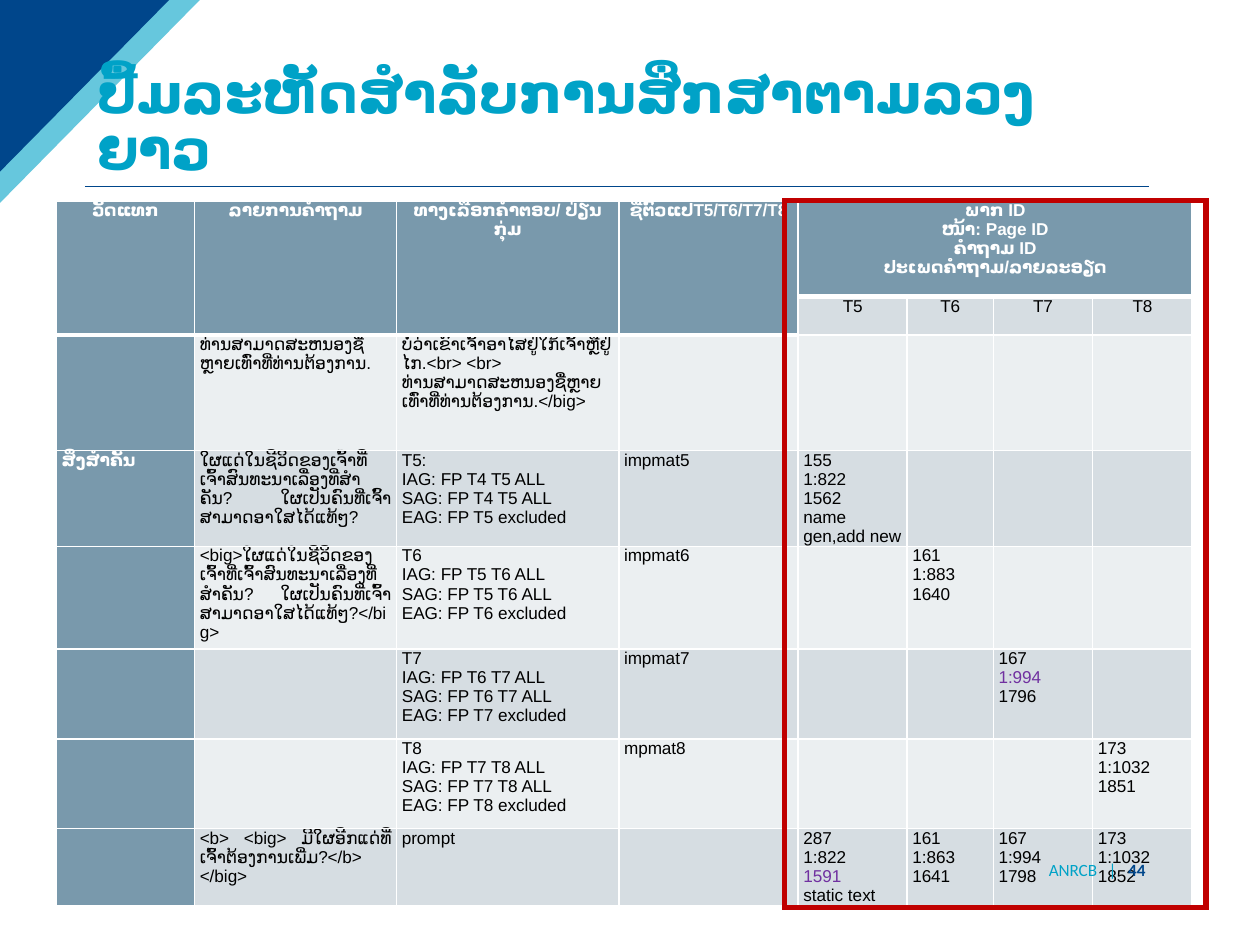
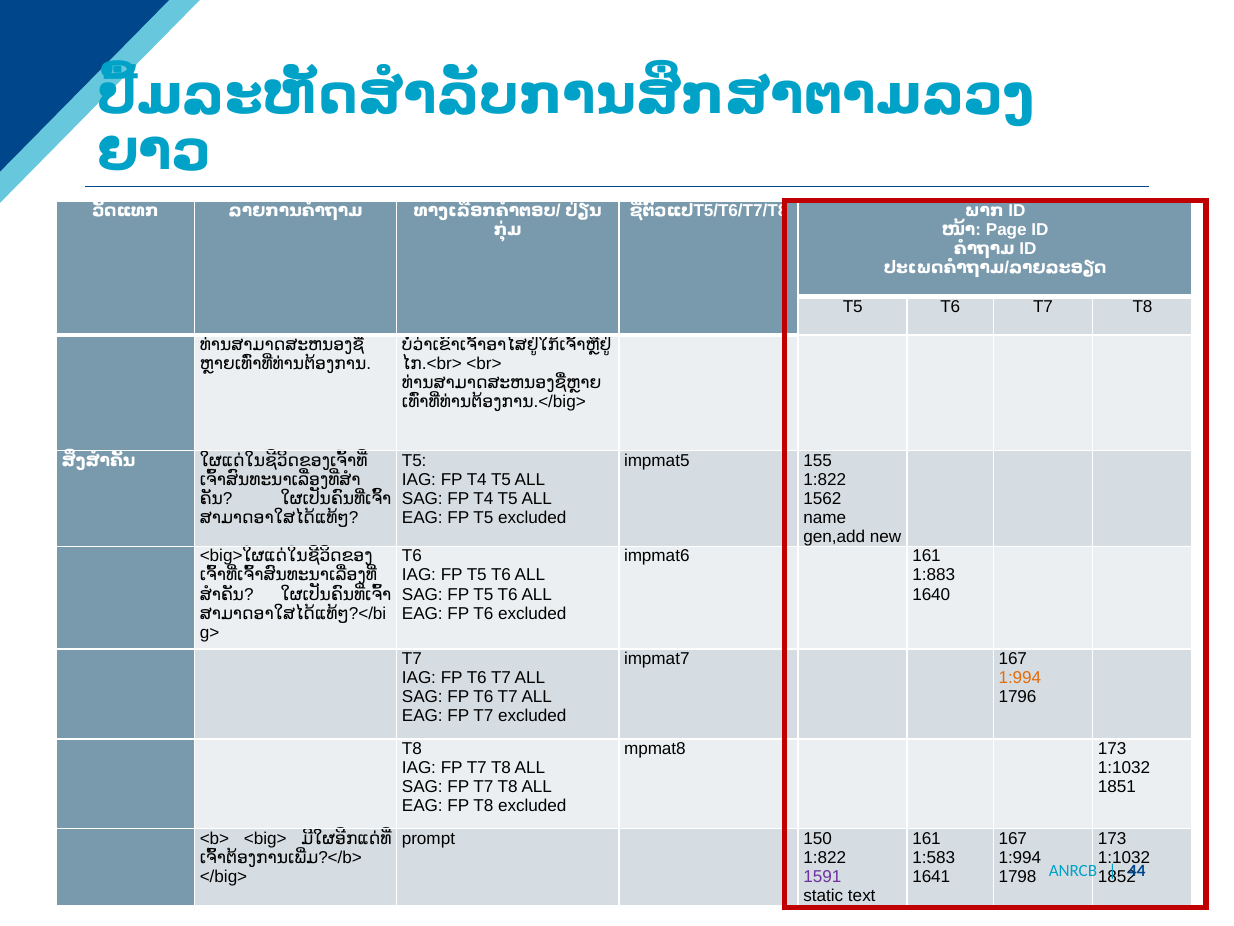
1:994 at (1020, 678) colour: purple -> orange
287: 287 -> 150
1:863: 1:863 -> 1:583
